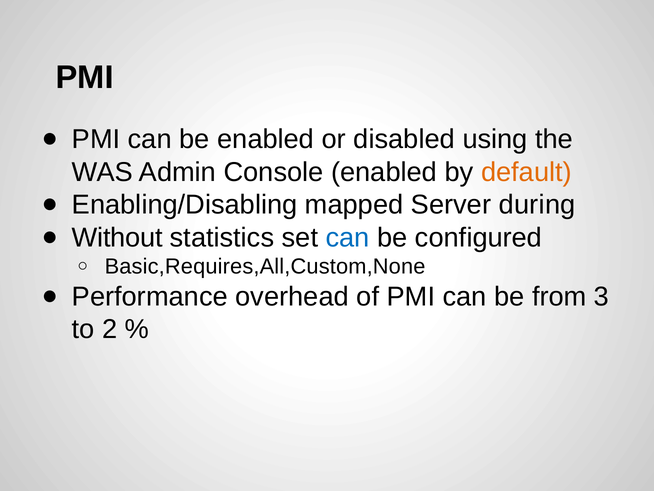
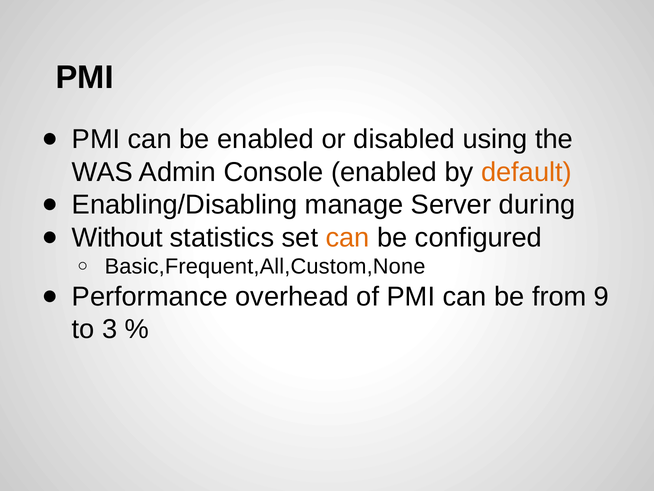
mapped: mapped -> manage
can at (348, 237) colour: blue -> orange
Basic,Requires,All,Custom,None: Basic,Requires,All,Custom,None -> Basic,Frequent,All,Custom,None
3: 3 -> 9
2: 2 -> 3
